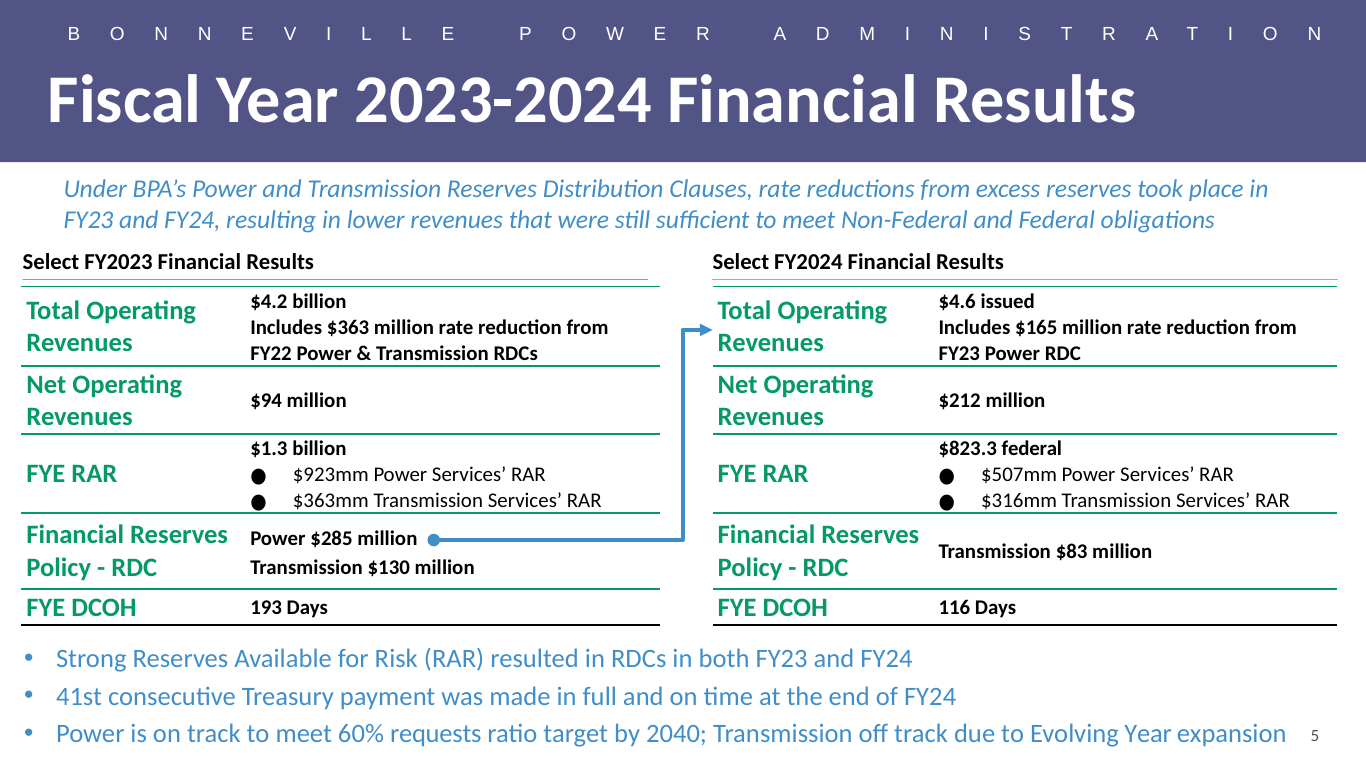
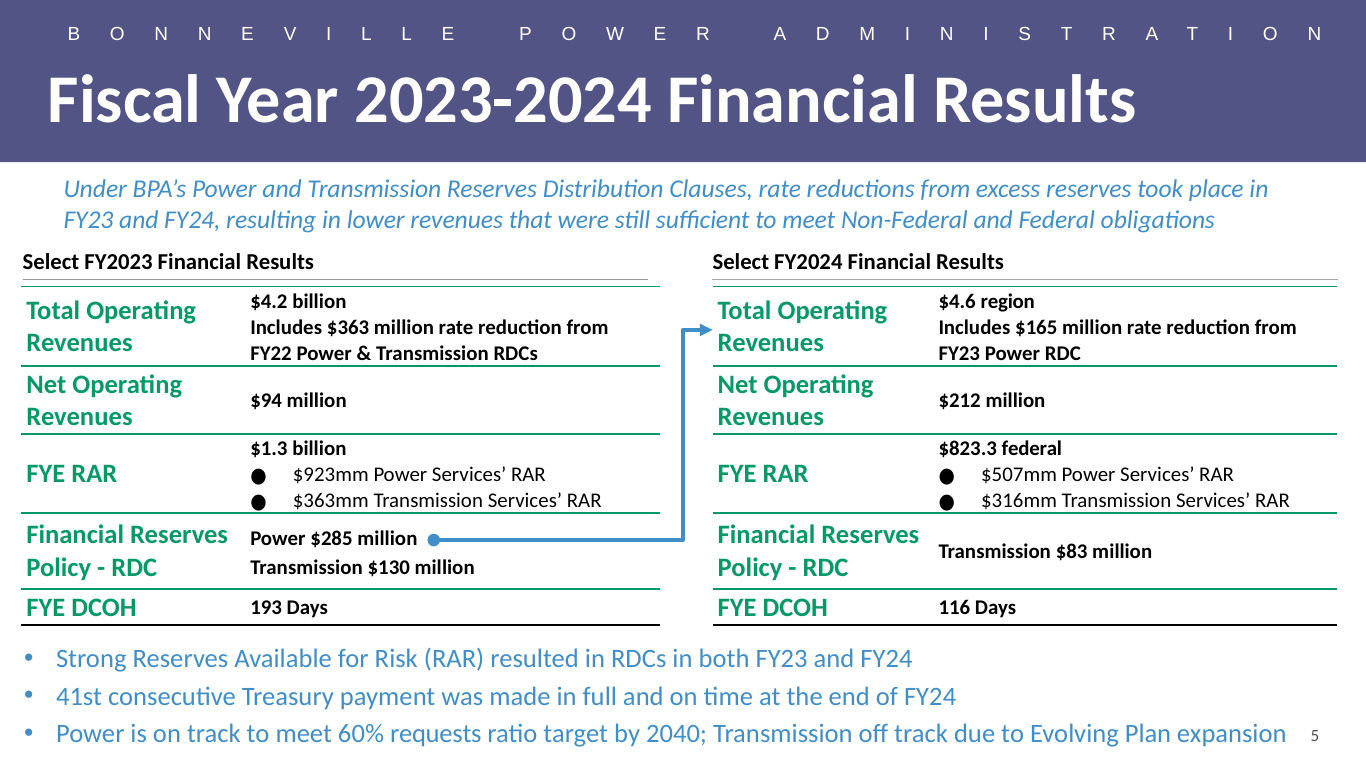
issued: issued -> region
Evolving Year: Year -> Plan
